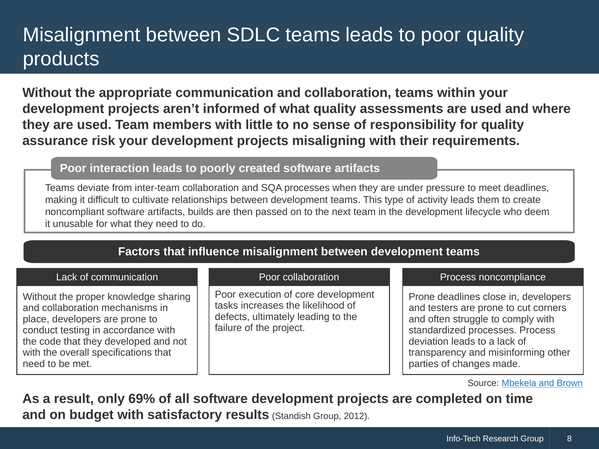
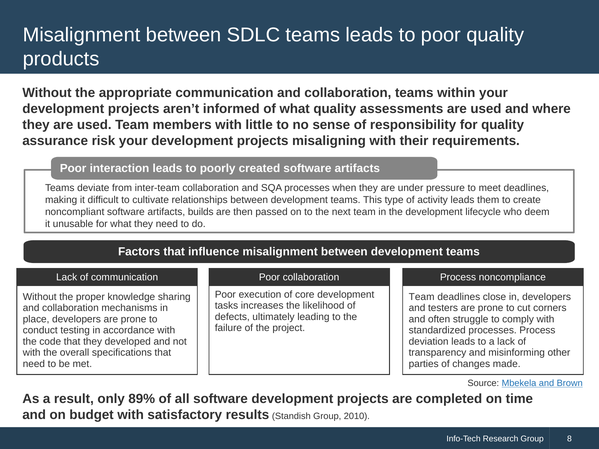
Prone at (422, 297): Prone -> Team
69%: 69% -> 89%
2012: 2012 -> 2010
